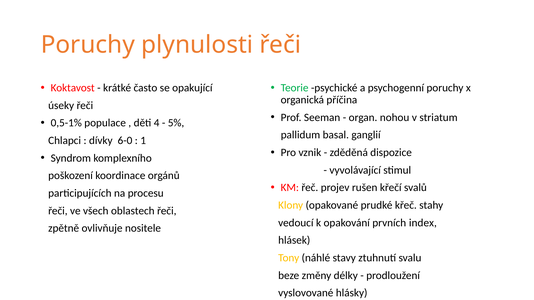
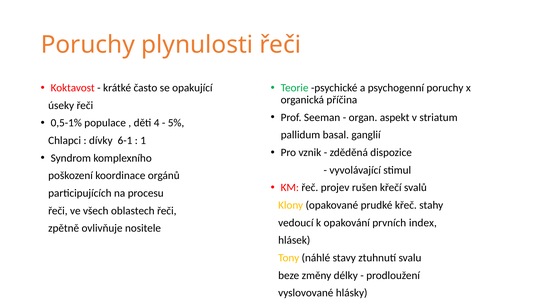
nohou: nohou -> aspekt
6-0: 6-0 -> 6-1
